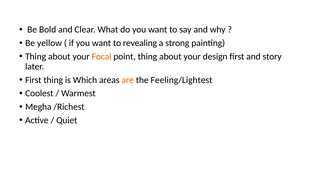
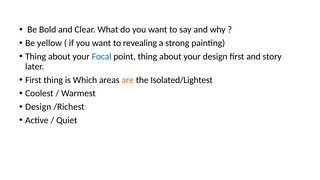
Focal colour: orange -> blue
Feeling/Lightest: Feeling/Lightest -> Isolated/Lightest
Megha at (38, 107): Megha -> Design
